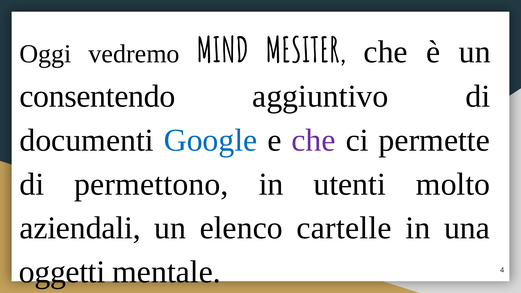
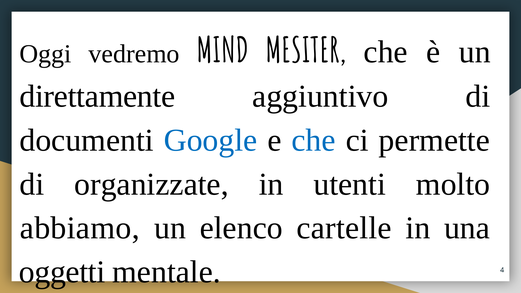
consentendo: consentendo -> direttamente
che at (314, 140) colour: purple -> blue
permettono: permettono -> organizzate
aziendali: aziendali -> abbiamo
